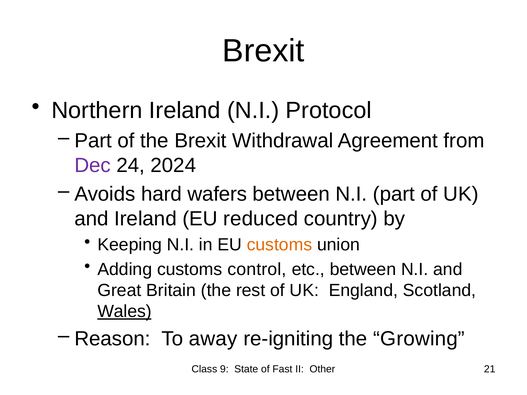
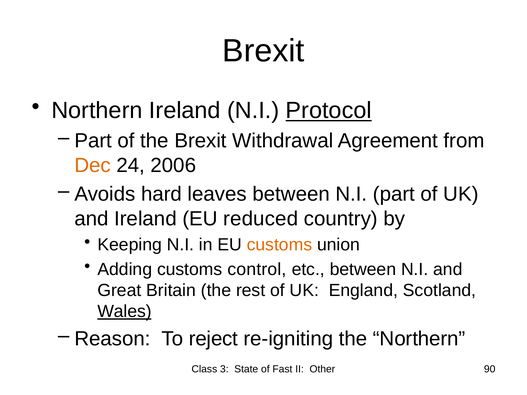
Protocol underline: none -> present
Dec colour: purple -> orange
2024: 2024 -> 2006
wafers: wafers -> leaves
away: away -> reject
the Growing: Growing -> Northern
9: 9 -> 3
21: 21 -> 90
